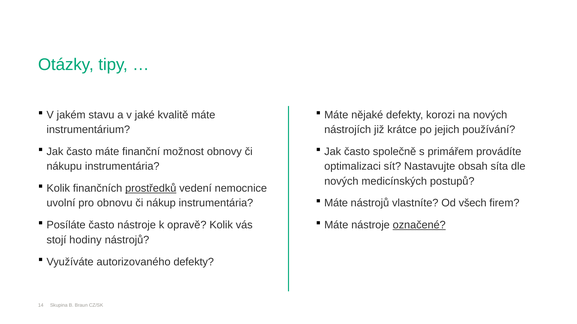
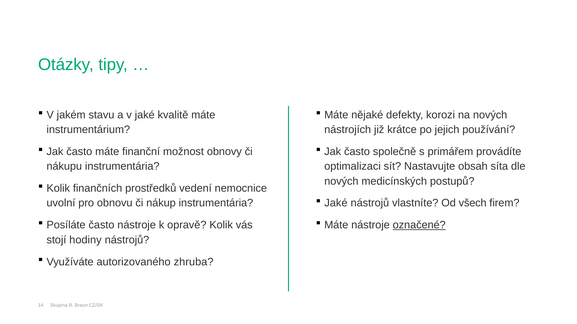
prostředků underline: present -> none
Máte at (336, 203): Máte -> Jaké
autorizovaného defekty: defekty -> zhruba
